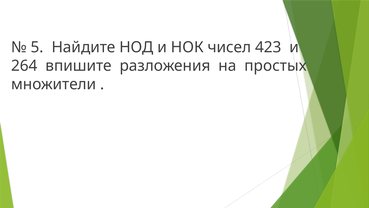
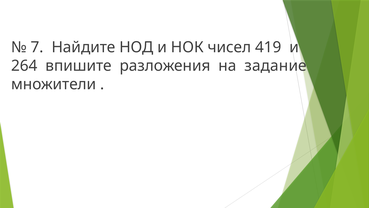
5: 5 -> 7
423: 423 -> 419
простых: простых -> задание
